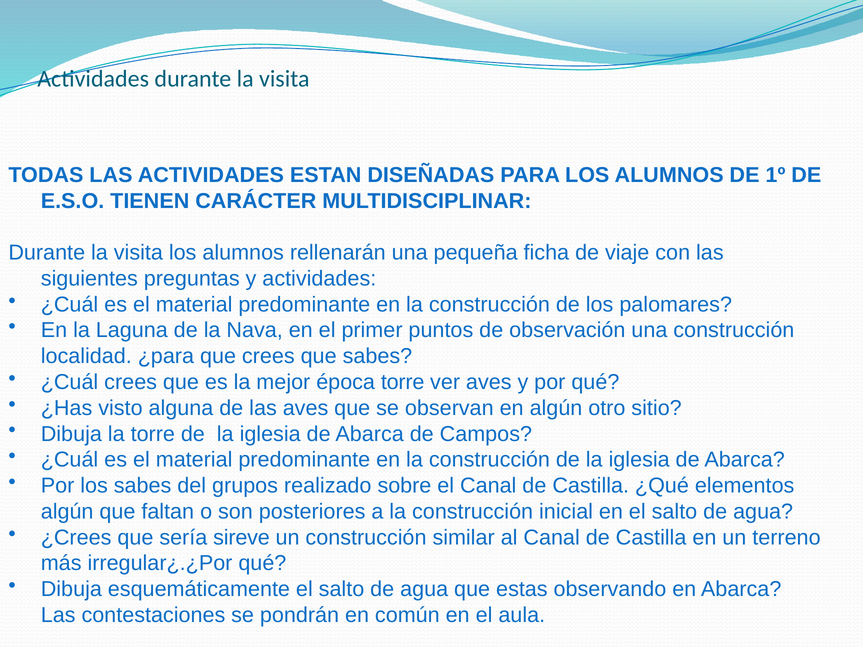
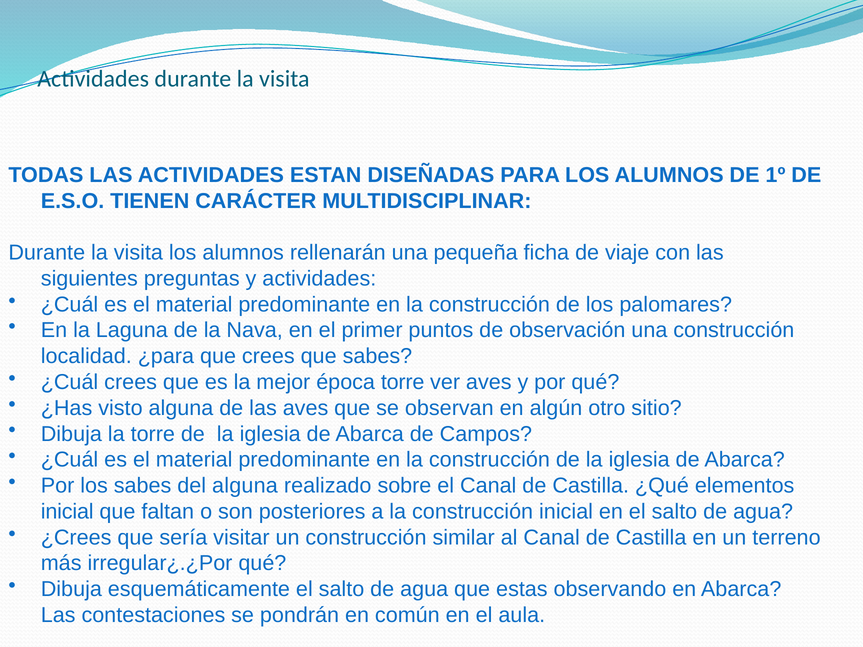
del grupos: grupos -> alguna
algún at (67, 512): algún -> inicial
sireve: sireve -> visitar
